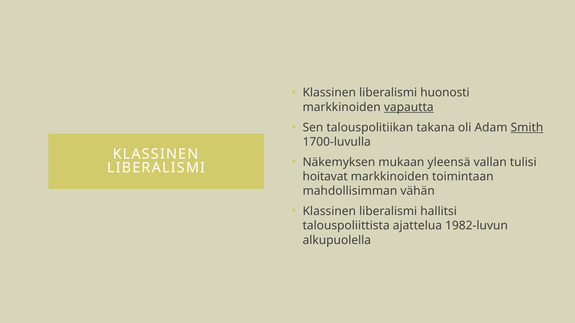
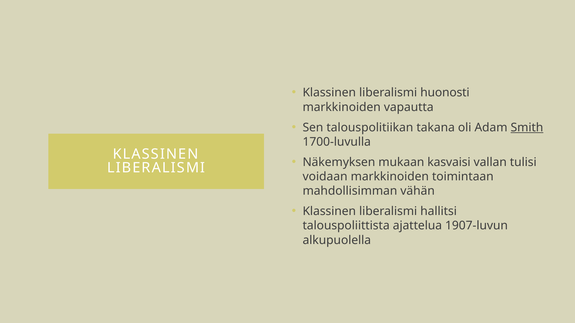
vapautta underline: present -> none
yleensä: yleensä -> kasvaisi
hoitavat: hoitavat -> voidaan
1982-luvun: 1982-luvun -> 1907-luvun
